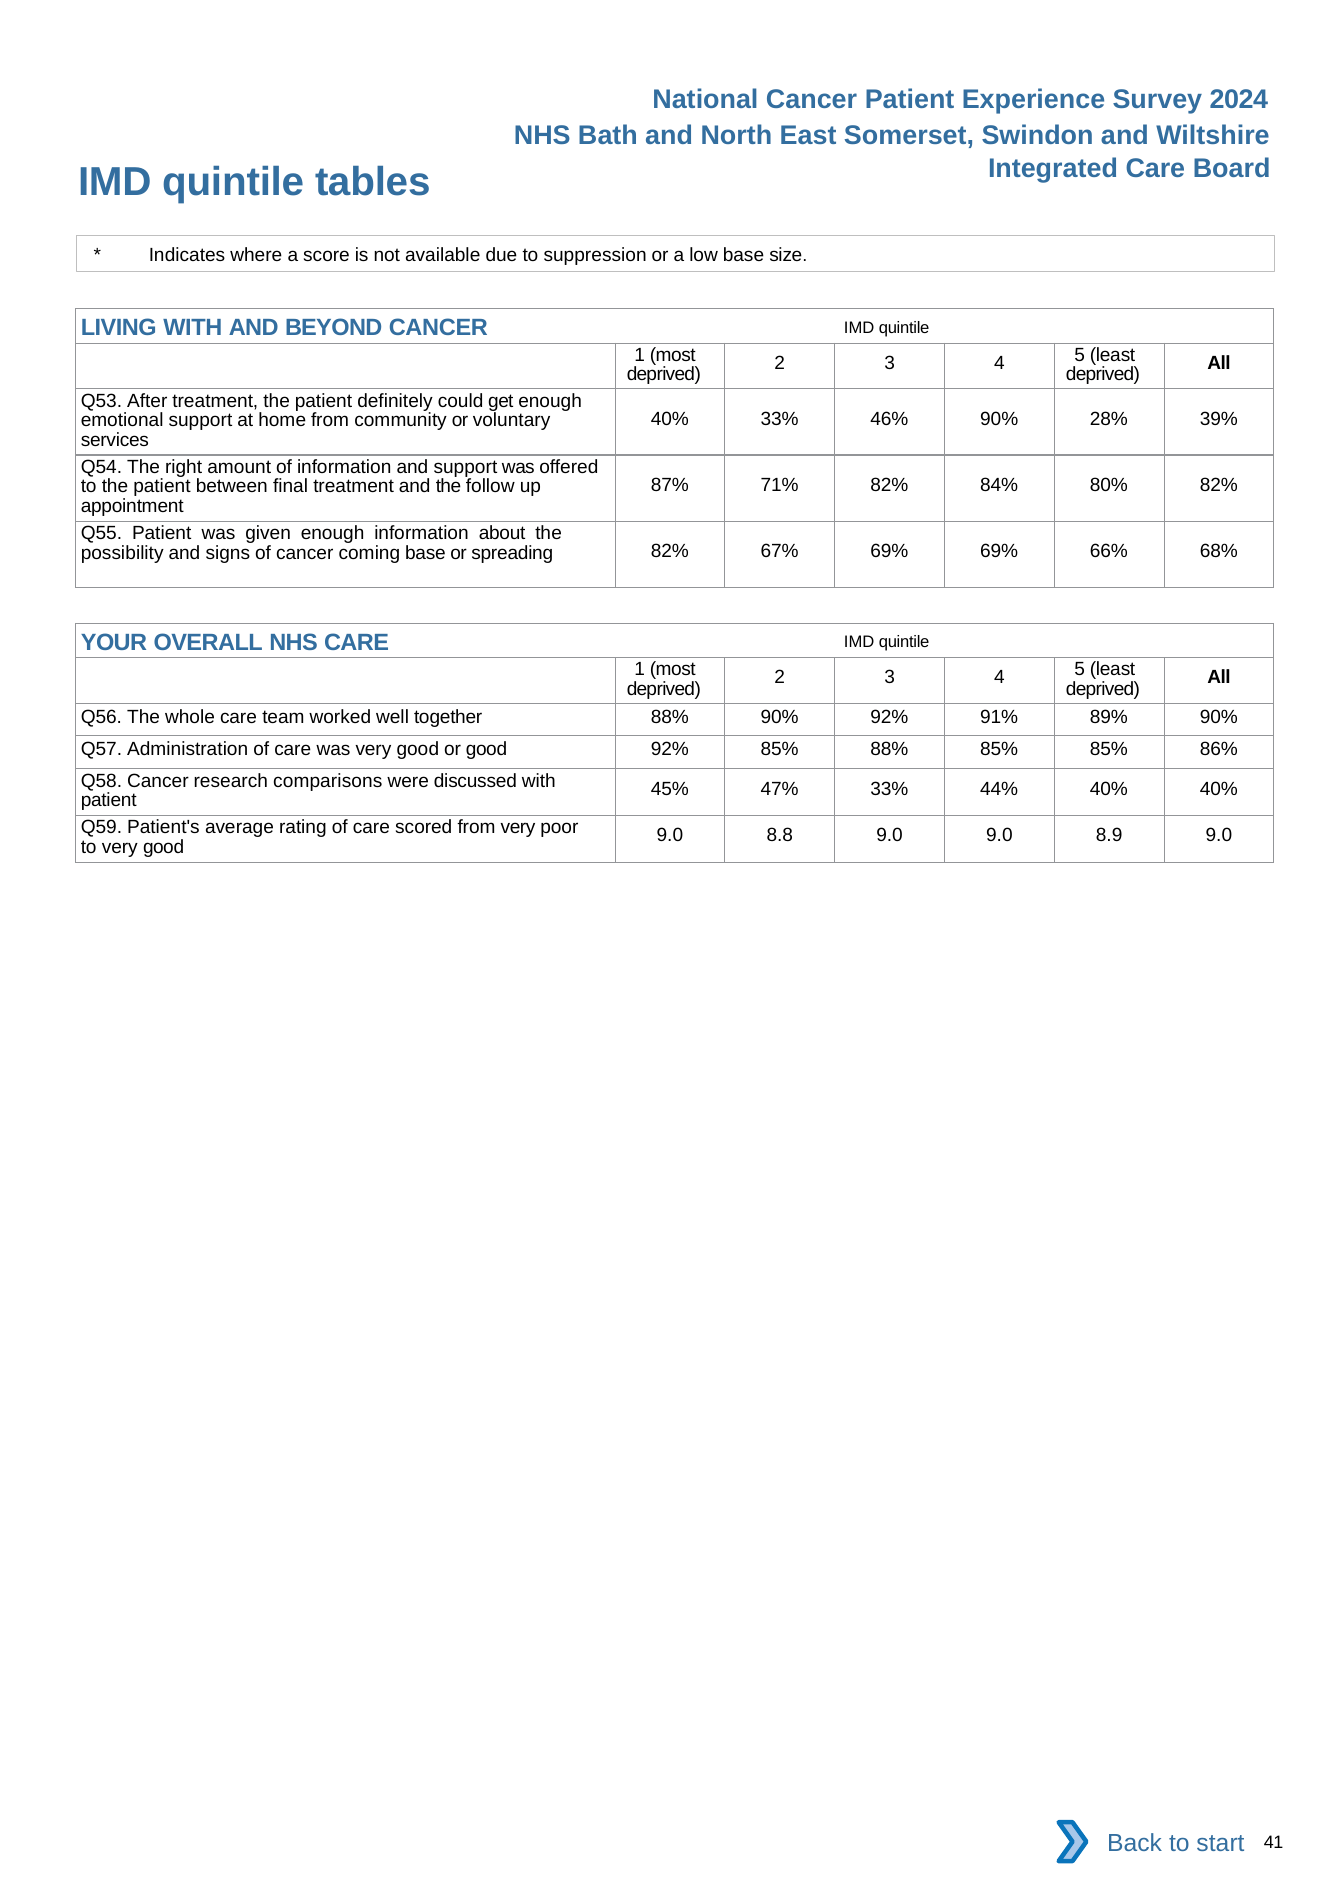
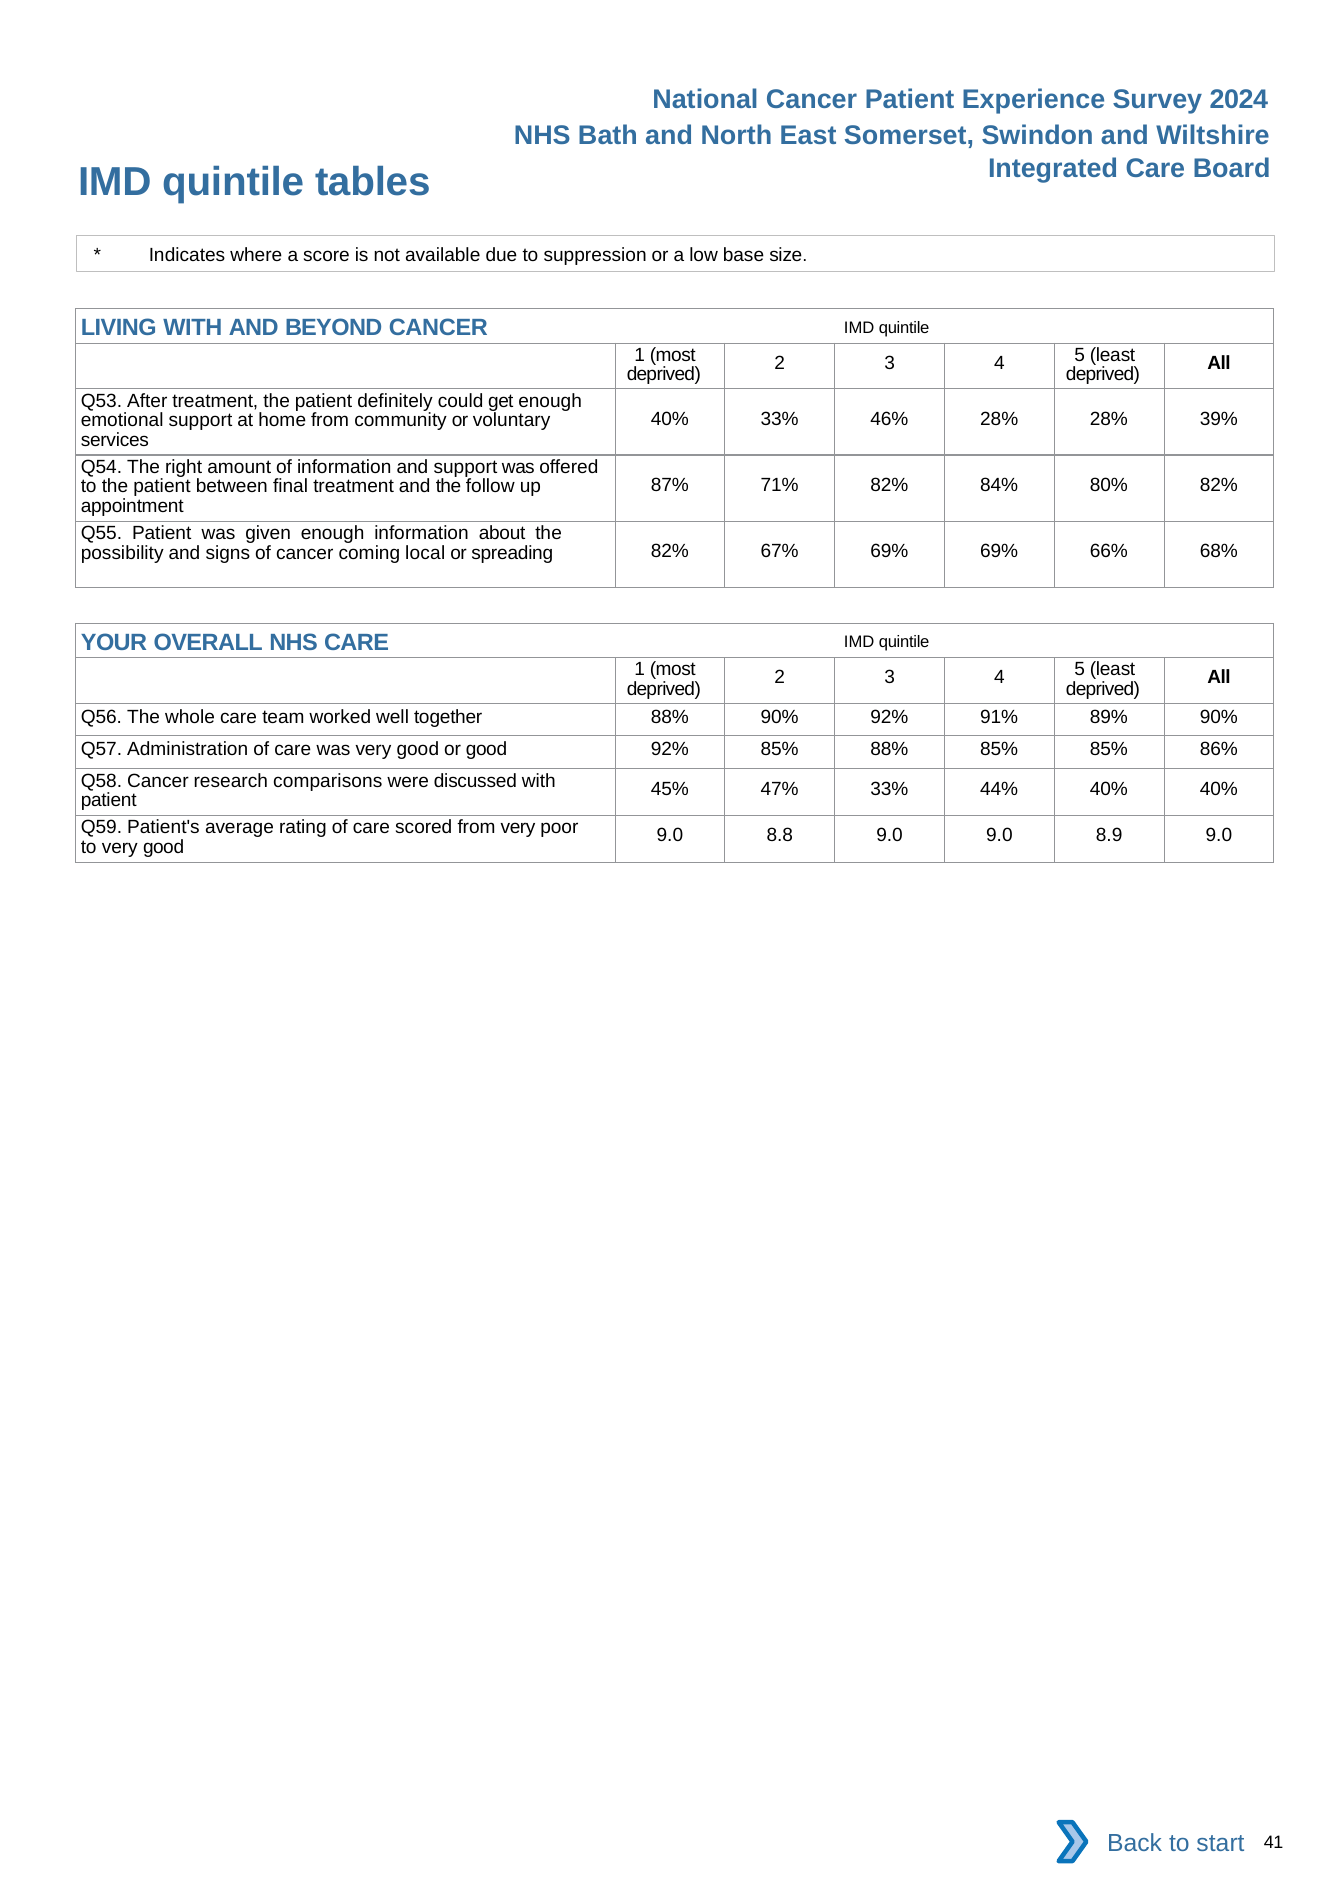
46% 90%: 90% -> 28%
coming base: base -> local
